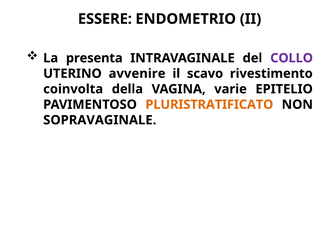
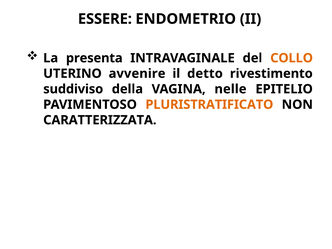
COLLO colour: purple -> orange
scavo: scavo -> detto
coinvolta: coinvolta -> suddiviso
varie: varie -> nelle
SOPRAVAGINALE: SOPRAVAGINALE -> CARATTERIZZATA
